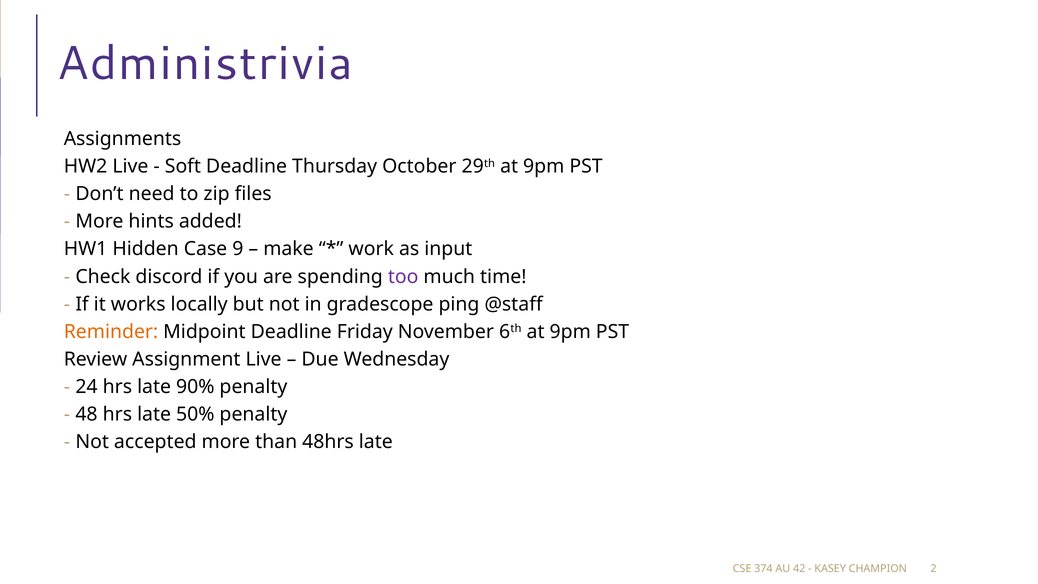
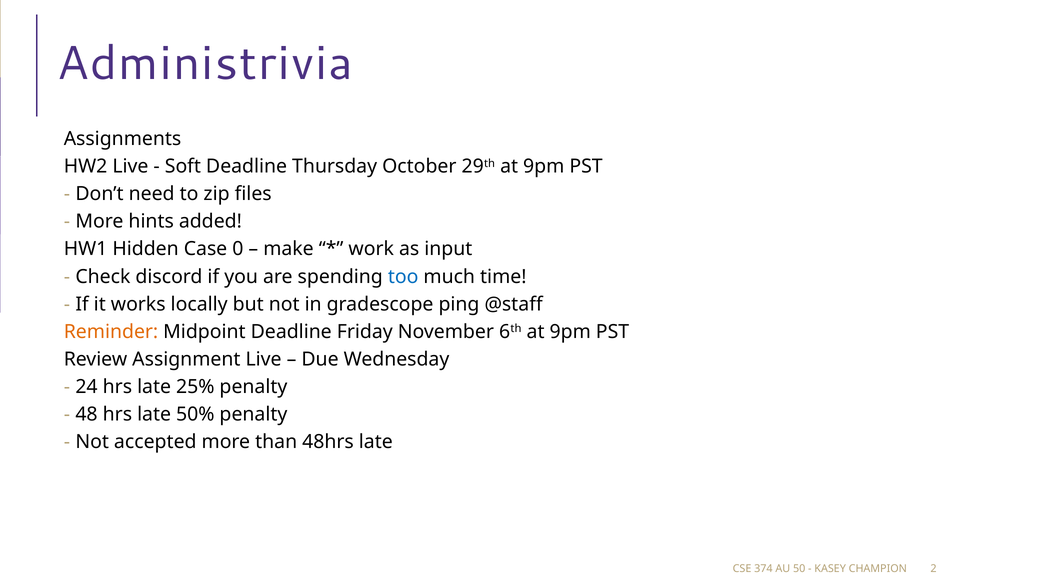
9: 9 -> 0
too colour: purple -> blue
90%: 90% -> 25%
42: 42 -> 50
